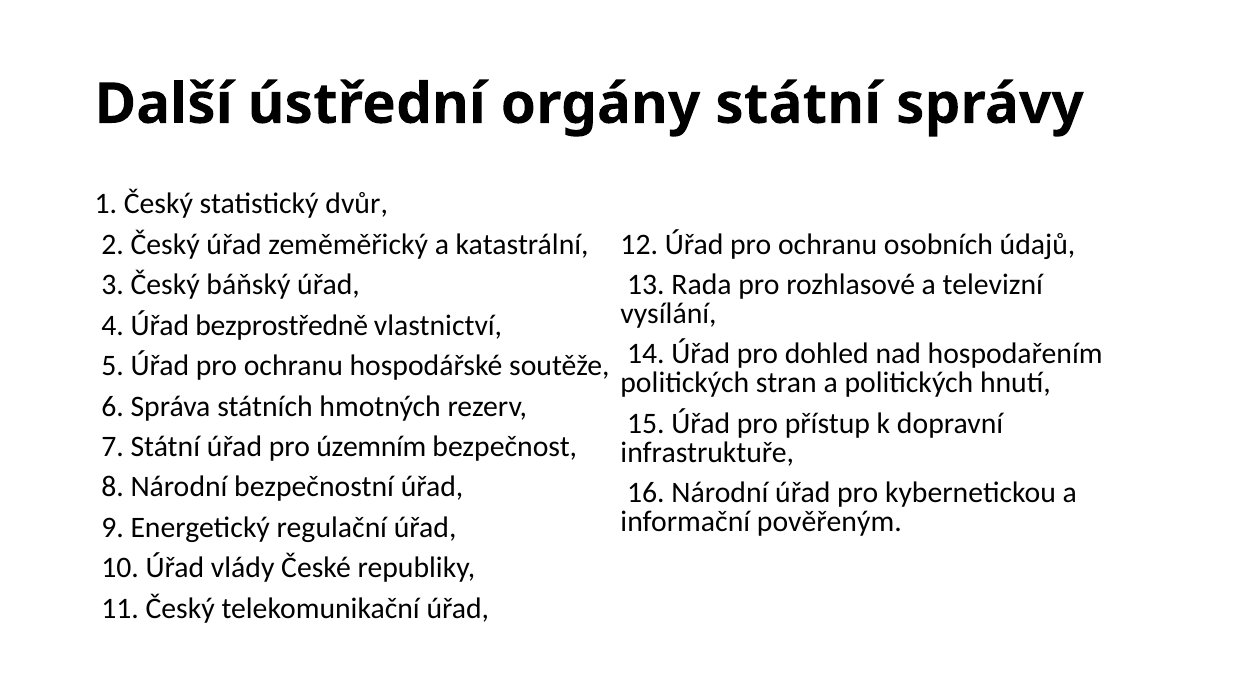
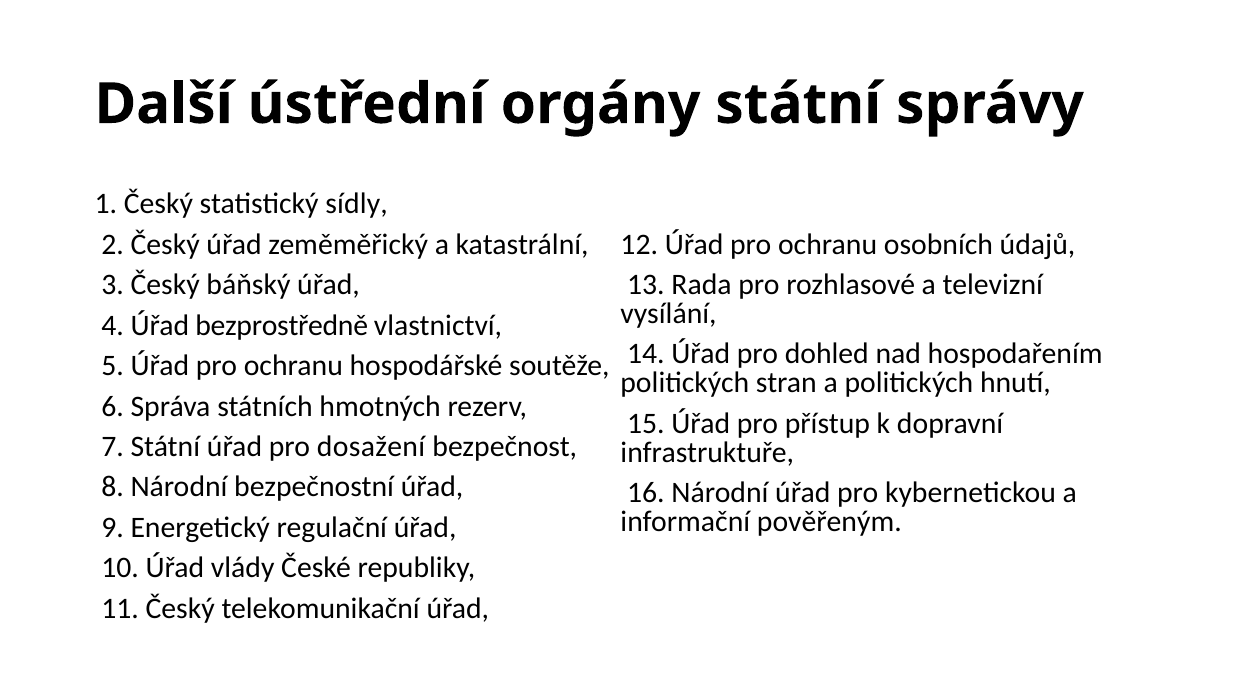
dvůr: dvůr -> sídly
územním: územním -> dosažení
